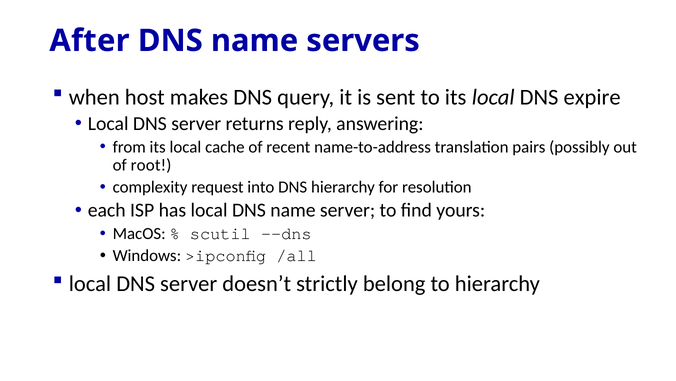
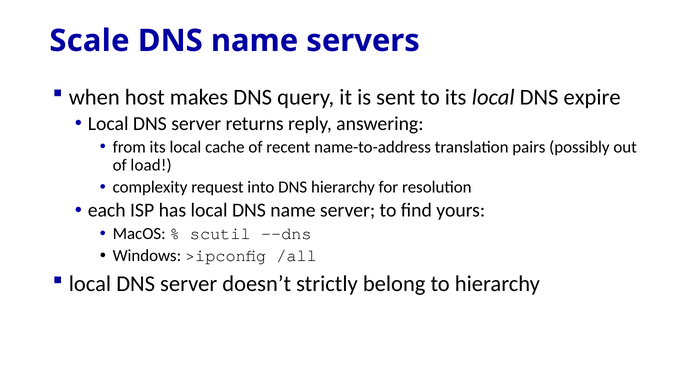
After: After -> Scale
root: root -> load
